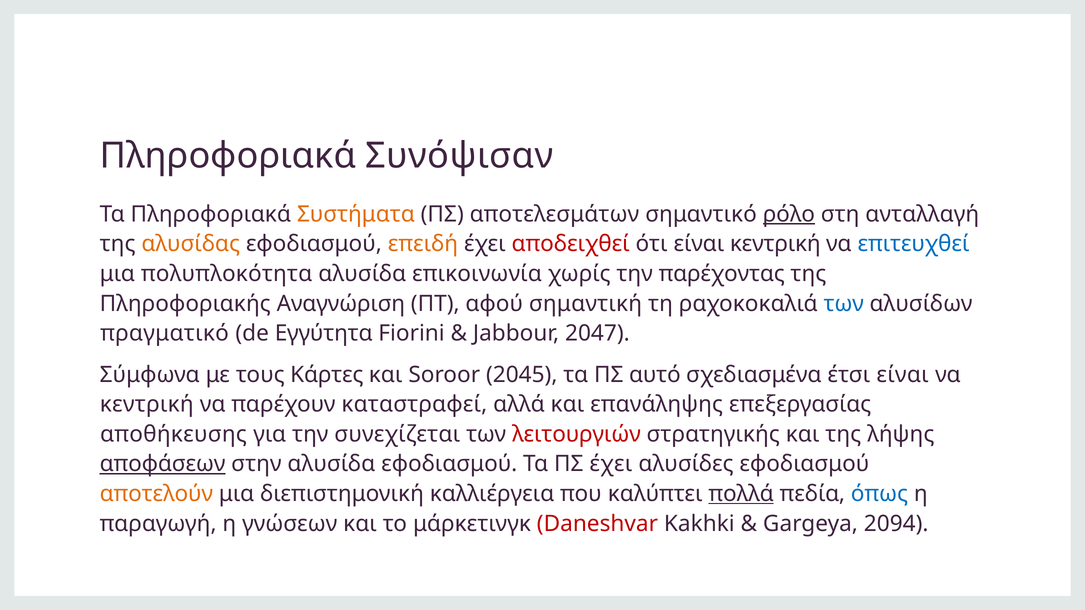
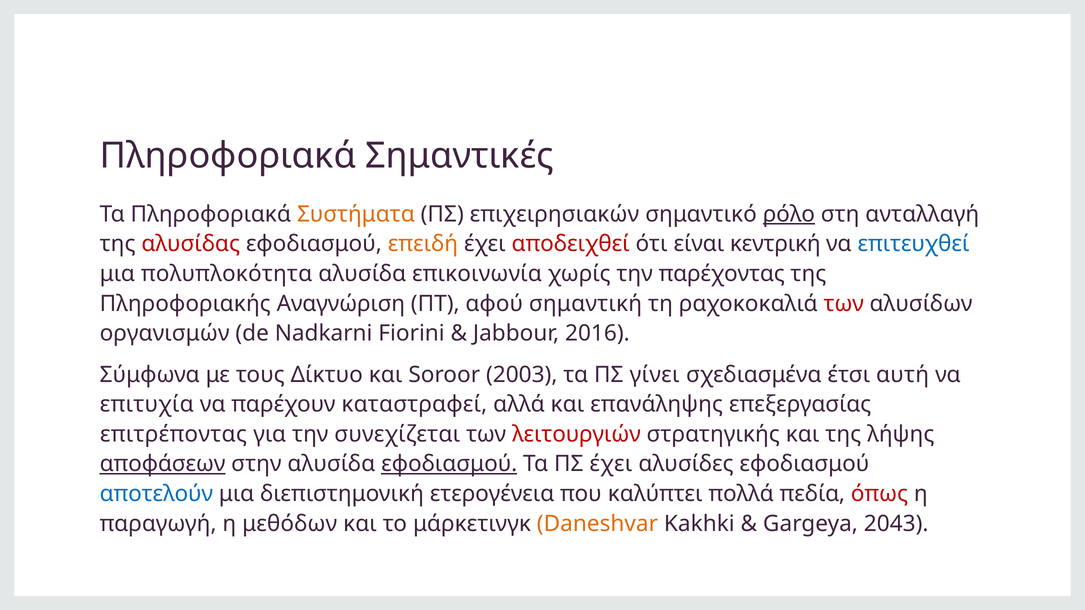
Συνόψισαν: Συνόψισαν -> Σημαντικές
αποτελεσμάτων: αποτελεσμάτων -> επιχειρησιακών
αλυσίδας colour: orange -> red
των at (844, 304) colour: blue -> red
πραγματικό: πραγματικό -> οργανισμών
Εγγύτητα: Εγγύτητα -> Nadkarni
2047: 2047 -> 2016
Κάρτες: Κάρτες -> Δίκτυο
2045: 2045 -> 2003
αυτό: αυτό -> γίνει
έτσι είναι: είναι -> αυτή
κεντρική at (147, 405): κεντρική -> επιτυχία
αποθήκευσης: αποθήκευσης -> επιτρέποντας
εφοδιασμού at (449, 464) underline: none -> present
αποτελούν colour: orange -> blue
καλλιέργεια: καλλιέργεια -> ετερογένεια
πολλά underline: present -> none
όπως colour: blue -> red
γνώσεων: γνώσεων -> μεθόδων
Daneshvar colour: red -> orange
2094: 2094 -> 2043
